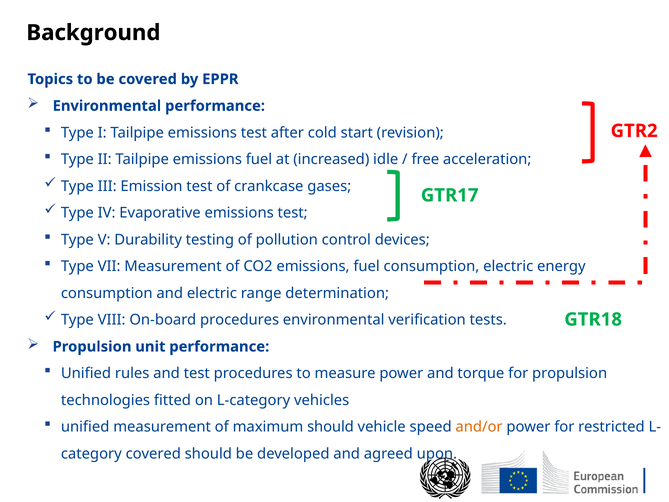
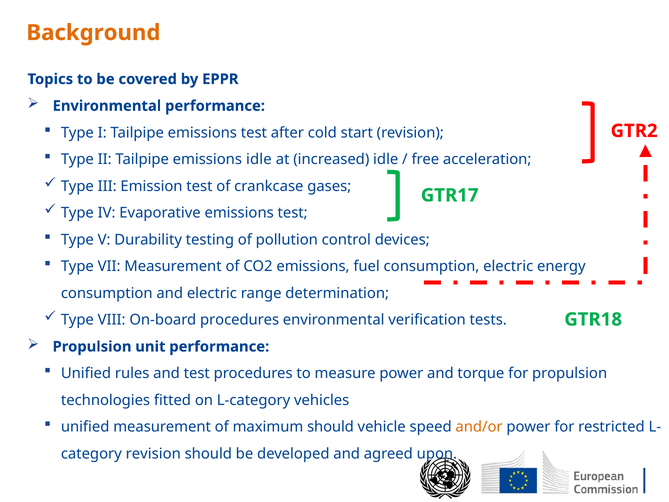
Background colour: black -> orange
Tailpipe emissions fuel: fuel -> idle
covered at (153, 453): covered -> revision
